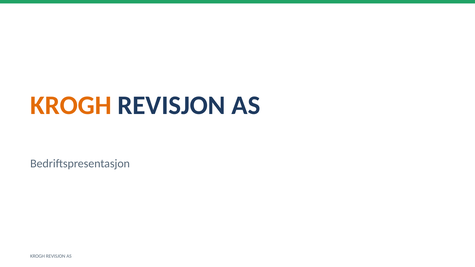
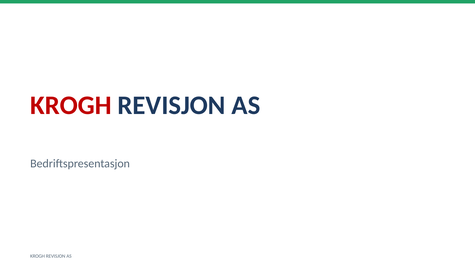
KROGH at (71, 105) colour: orange -> red
